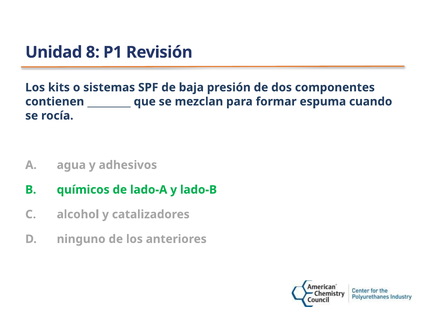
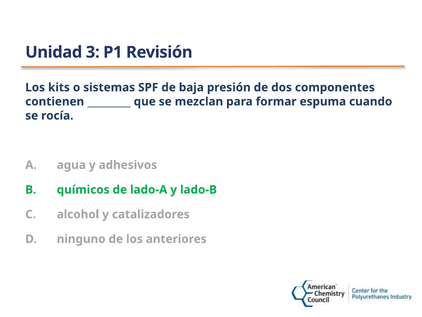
8: 8 -> 3
